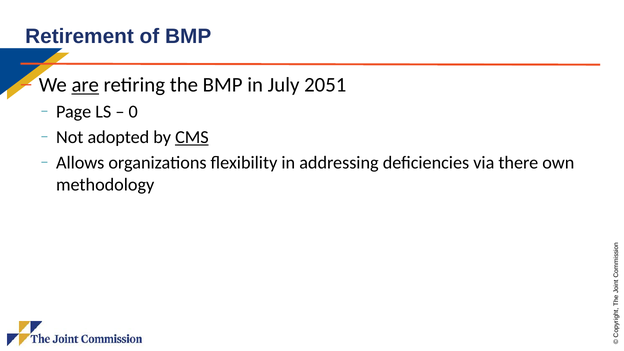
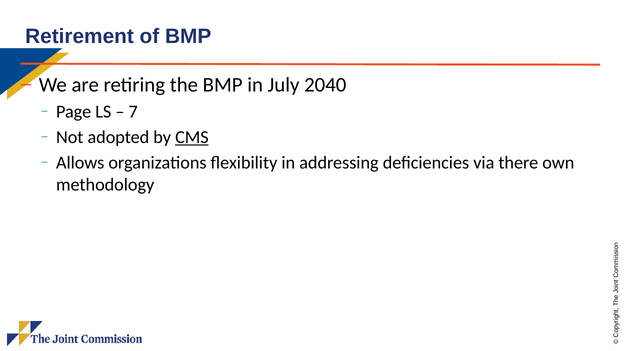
are underline: present -> none
2051: 2051 -> 2040
0: 0 -> 7
